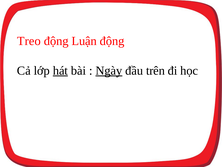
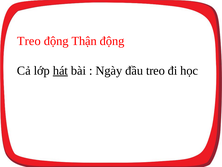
Luận: Luận -> Thận
Ngày underline: present -> none
đầu trên: trên -> treo
